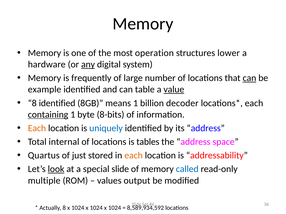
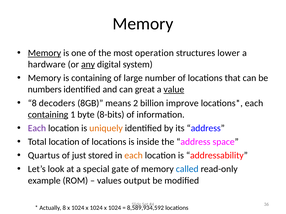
Memory at (44, 53) underline: none -> present
is frequently: frequently -> containing
can at (249, 78) underline: present -> none
example: example -> numbers
table: table -> great
8 identified: identified -> decoders
means 1: 1 -> 2
decoder: decoder -> improve
Each at (37, 128) colour: orange -> purple
uniquely colour: blue -> orange
Total internal: internal -> location
tables: tables -> inside
look underline: present -> none
special slide: slide -> gate
multiple: multiple -> example
